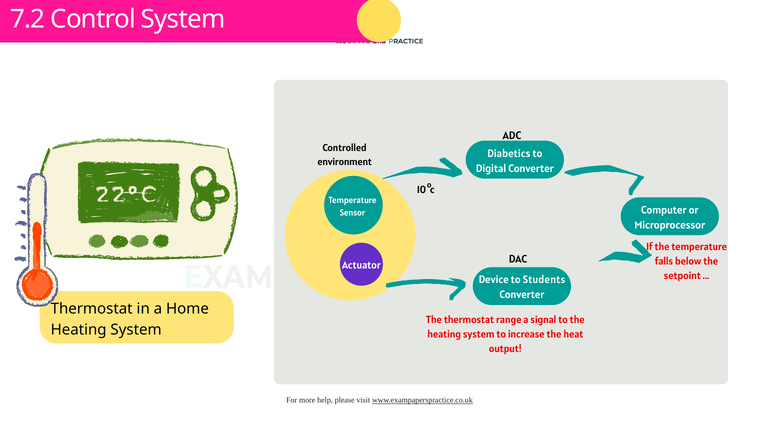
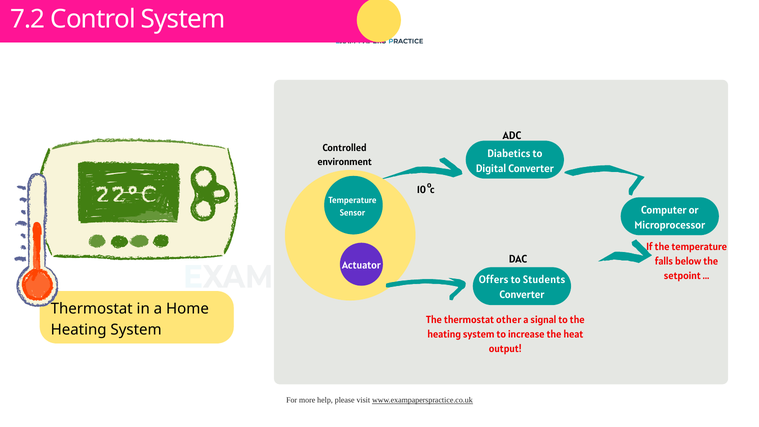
Device: Device -> Offers
range: range -> other
